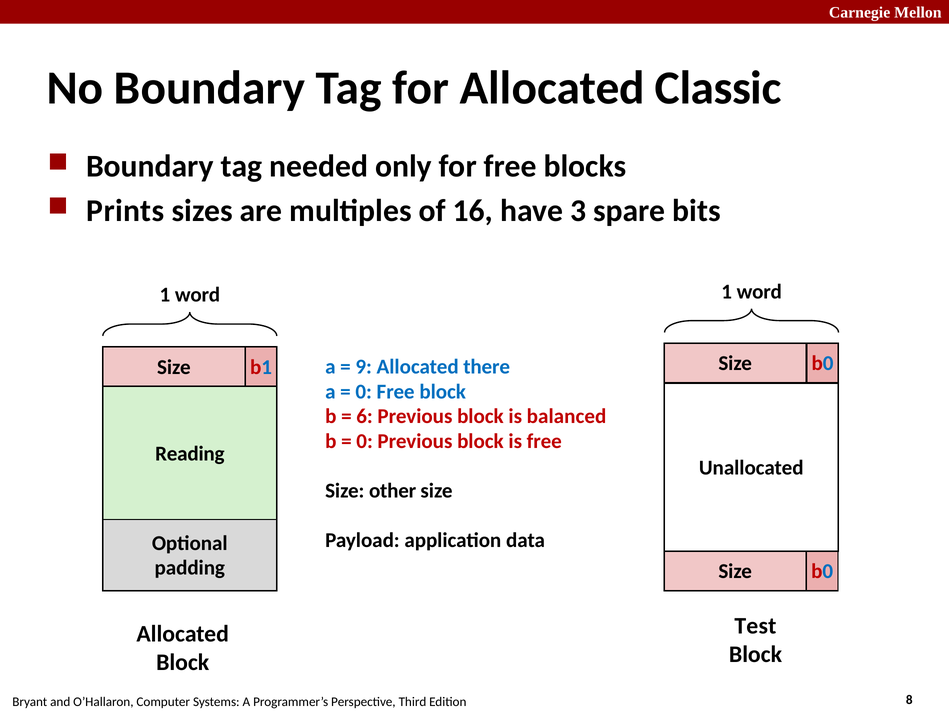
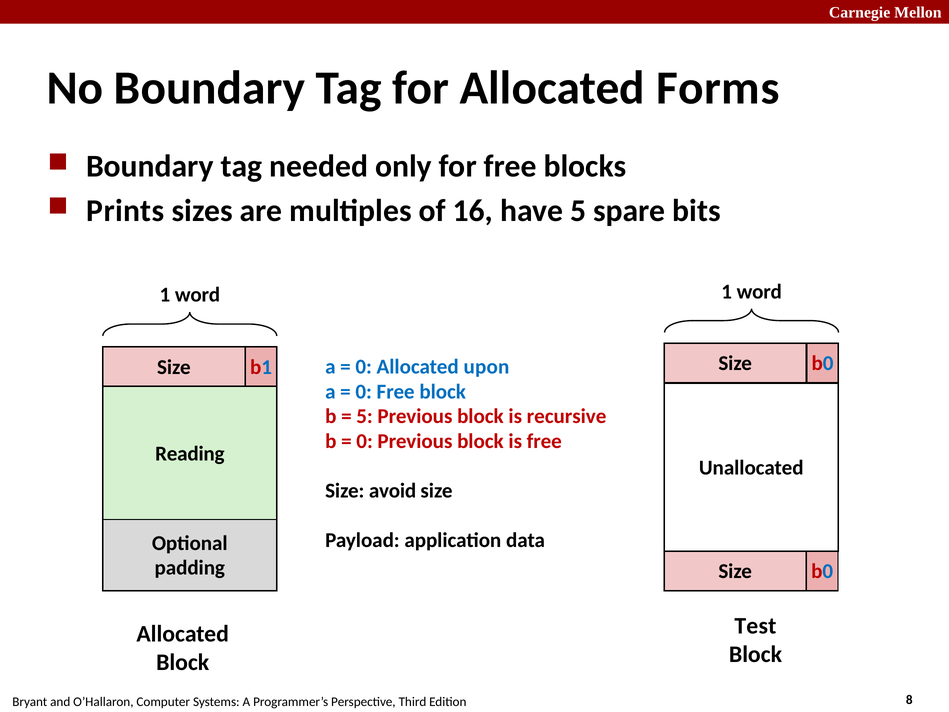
Classic: Classic -> Forms
have 3: 3 -> 5
9 at (364, 367): 9 -> 0
there: there -> upon
6 at (365, 416): 6 -> 5
balanced: balanced -> recursive
other: other -> avoid
